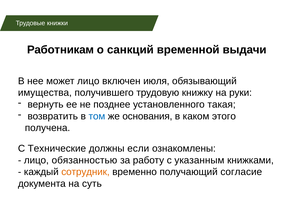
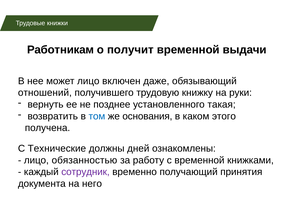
санкций: санкций -> получит
июля: июля -> даже
имущества: имущества -> отношений
если: если -> дней
с указанным: указанным -> временной
сотрудник colour: orange -> purple
согласие: согласие -> принятия
суть: суть -> него
